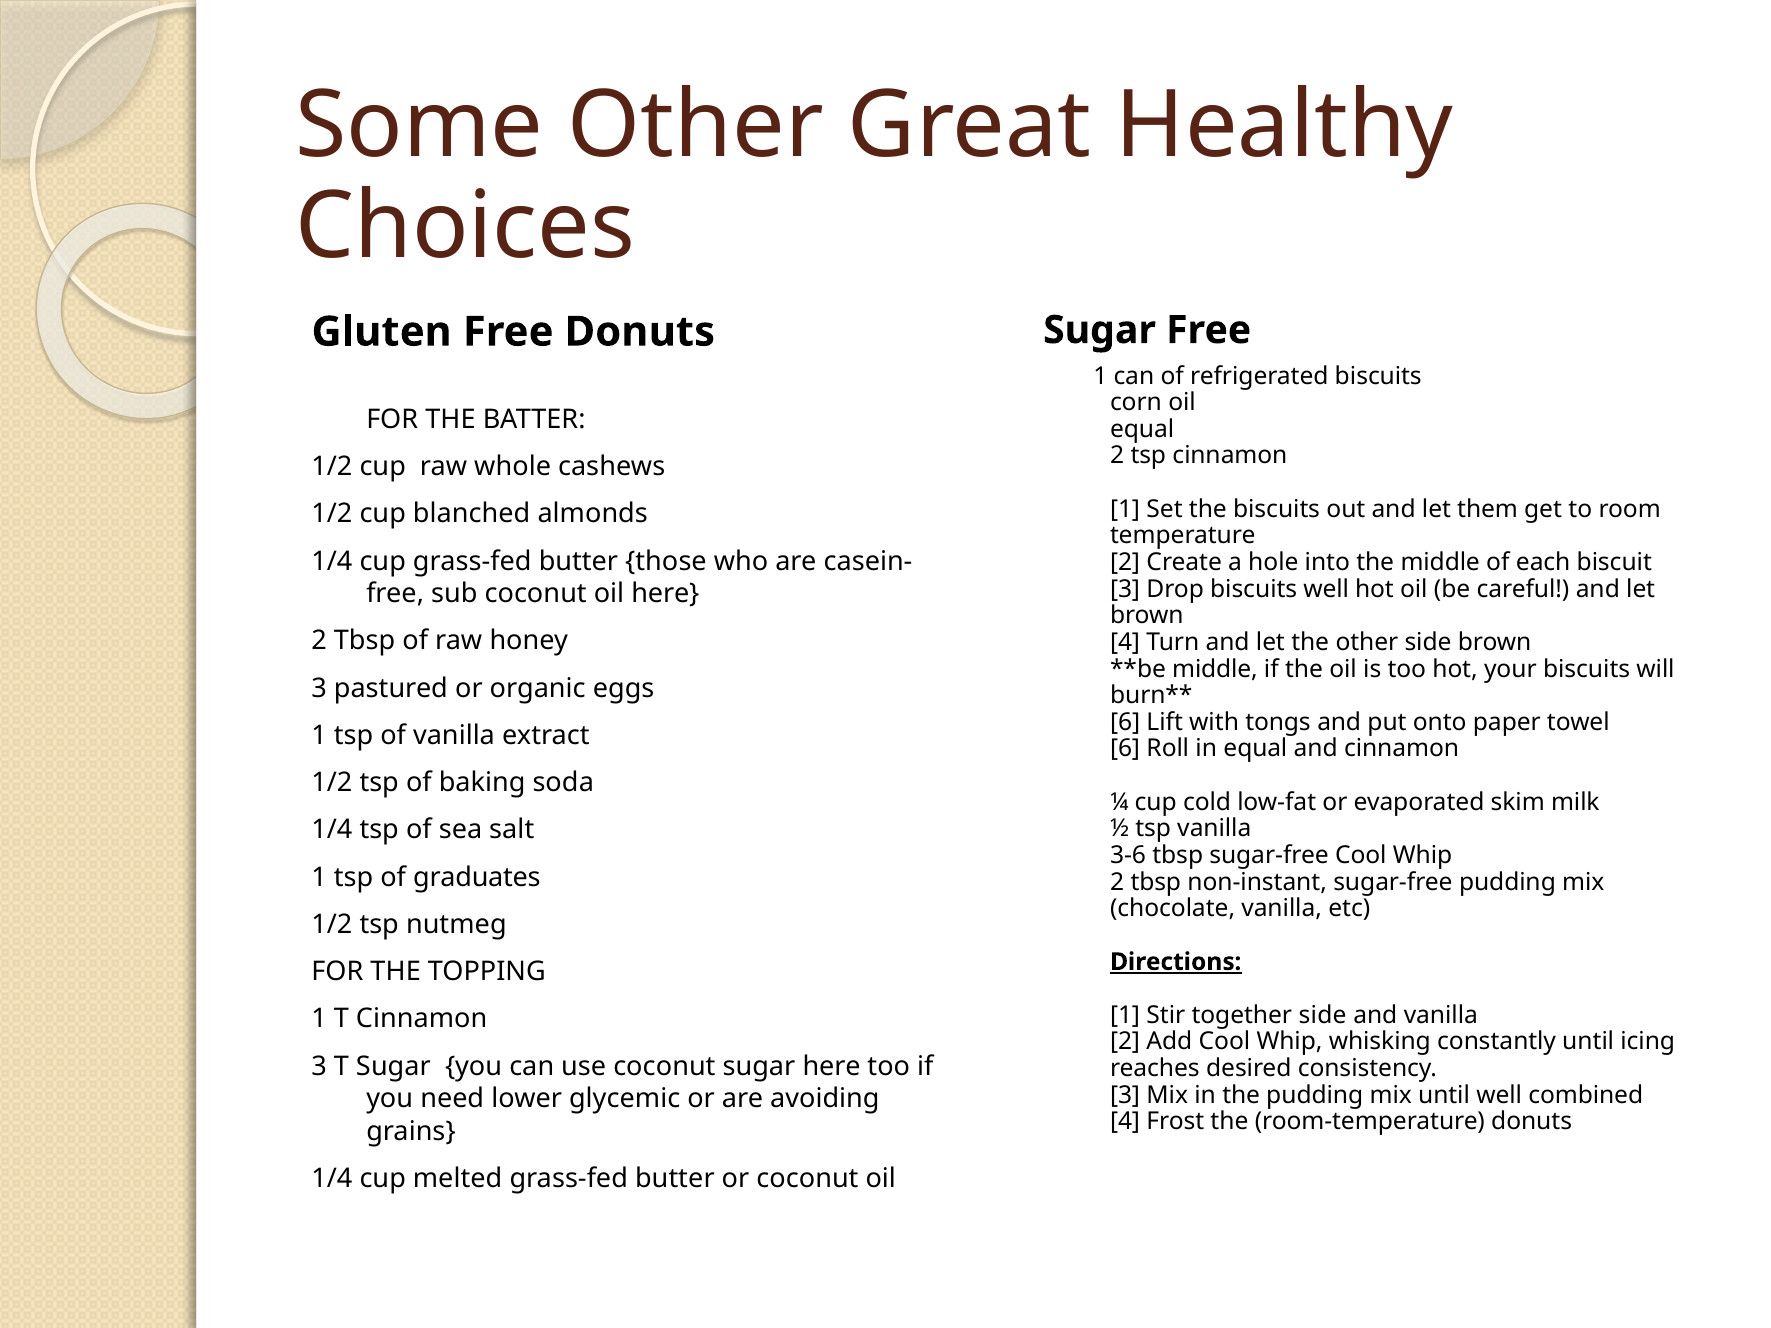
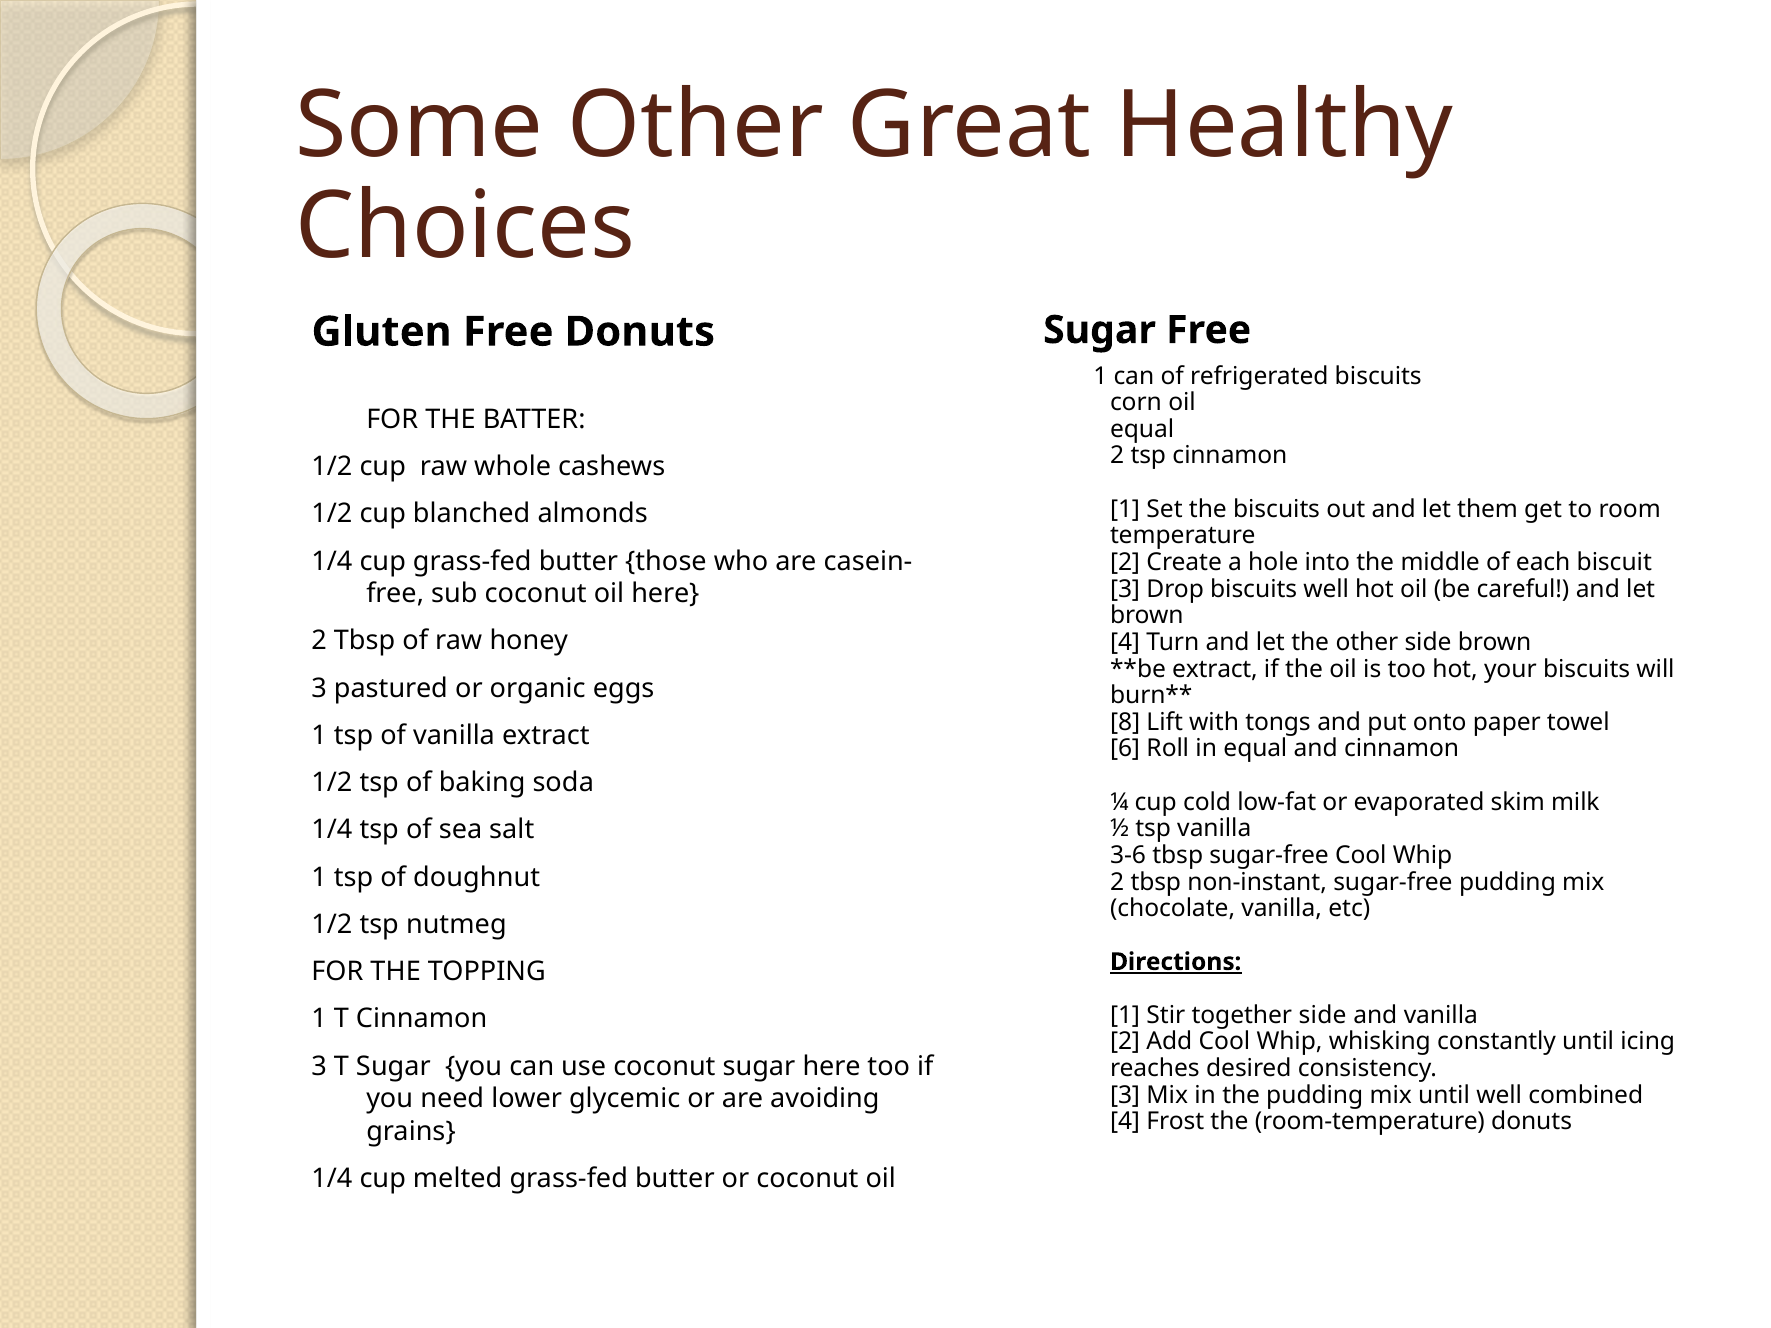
middle at (1215, 669): middle -> extract
6 at (1125, 722): 6 -> 8
graduates: graduates -> doughnut
